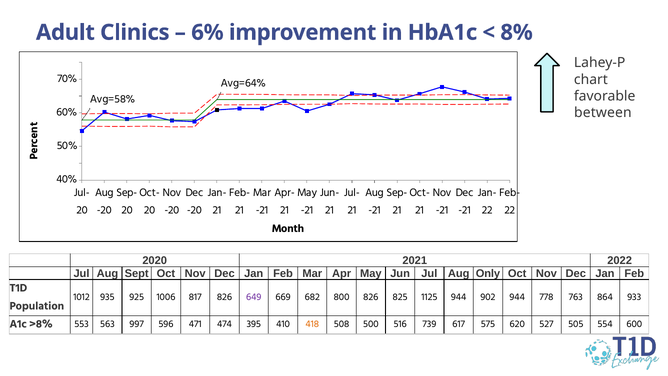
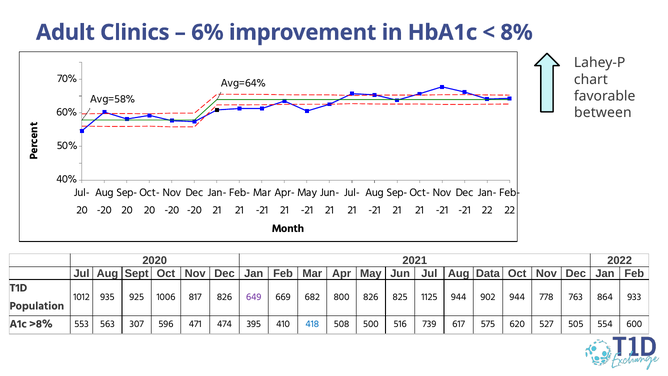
Only: Only -> Data
997: 997 -> 307
418 colour: orange -> blue
